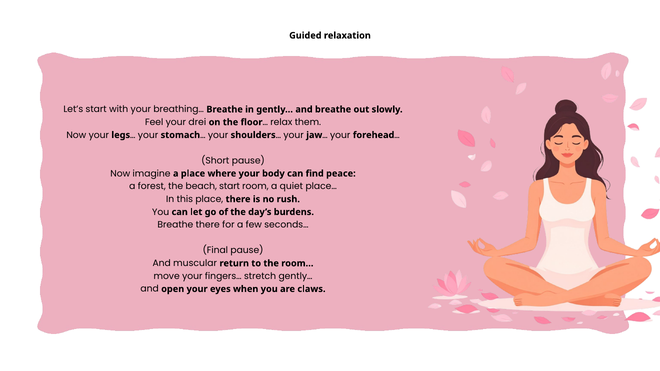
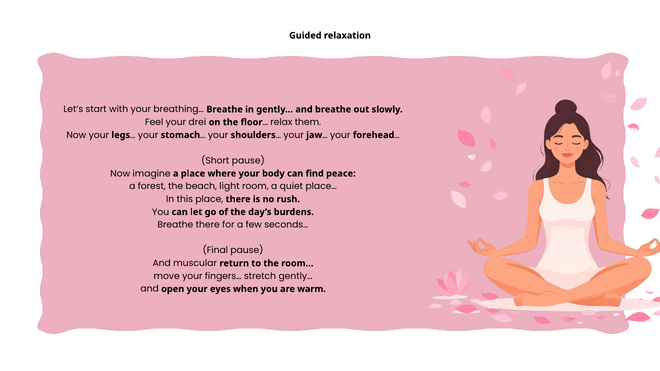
beach start: start -> light
claws: claws -> warm
